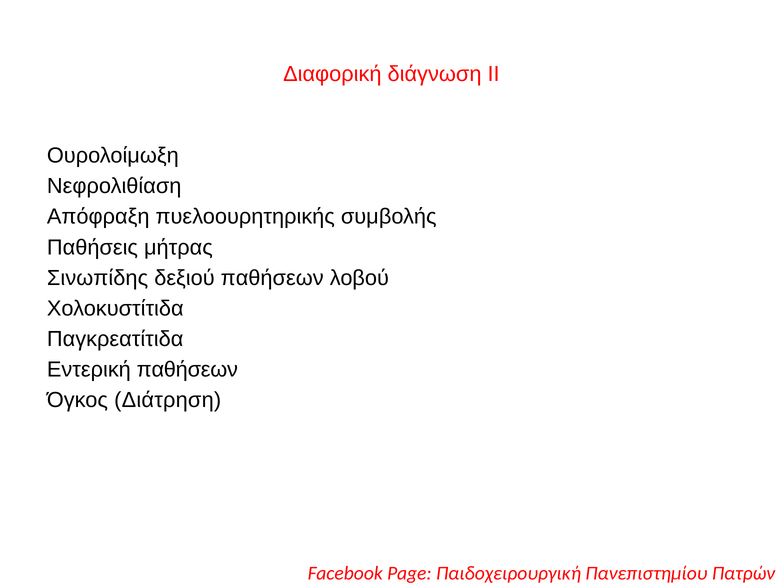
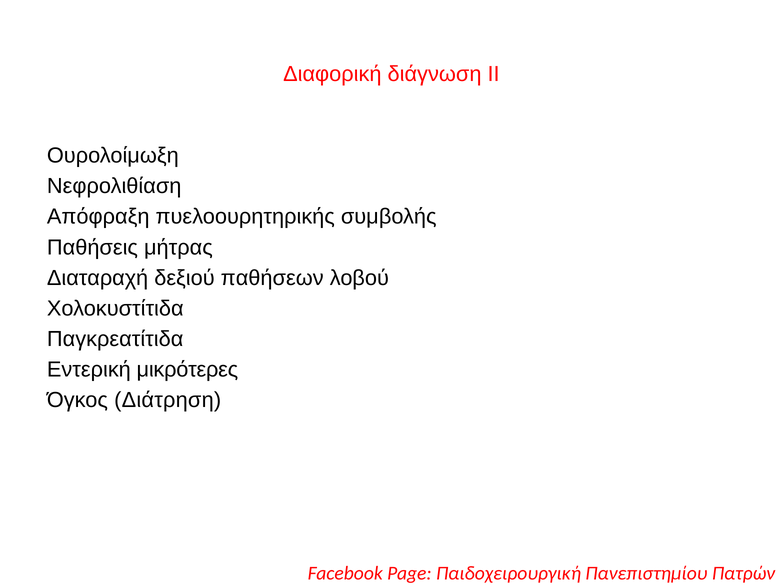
Σινωπίδης: Σινωπίδης -> Διαταραχή
Εντερική παθήσεων: παθήσεων -> μικρότερες
